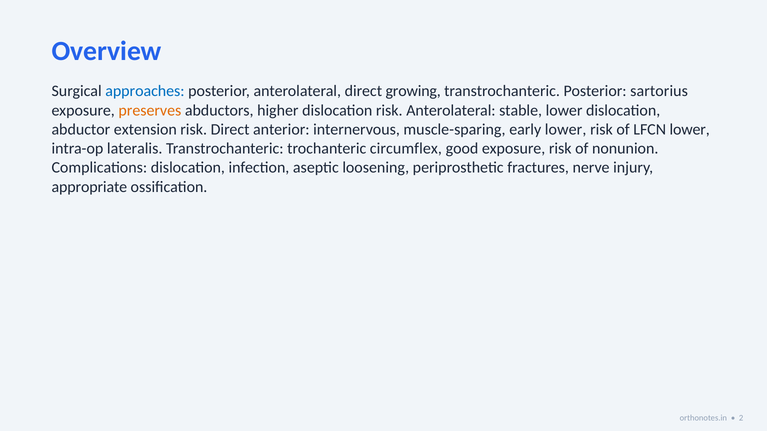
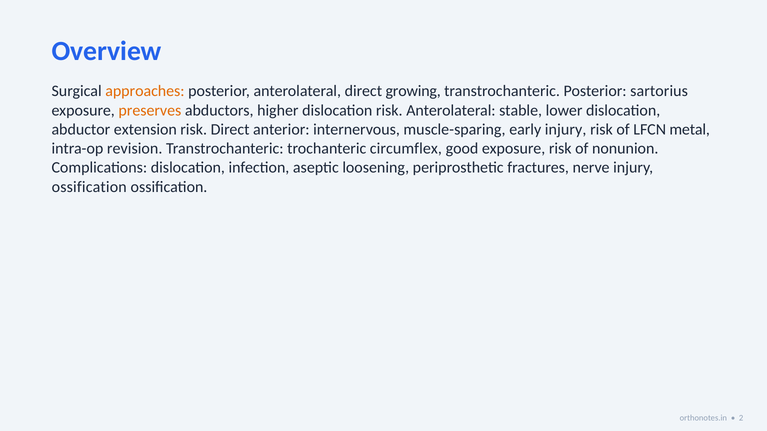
approaches colour: blue -> orange
early lower: lower -> injury
LFCN lower: lower -> metal
lateralis: lateralis -> revision
appropriate at (89, 187): appropriate -> ossification
